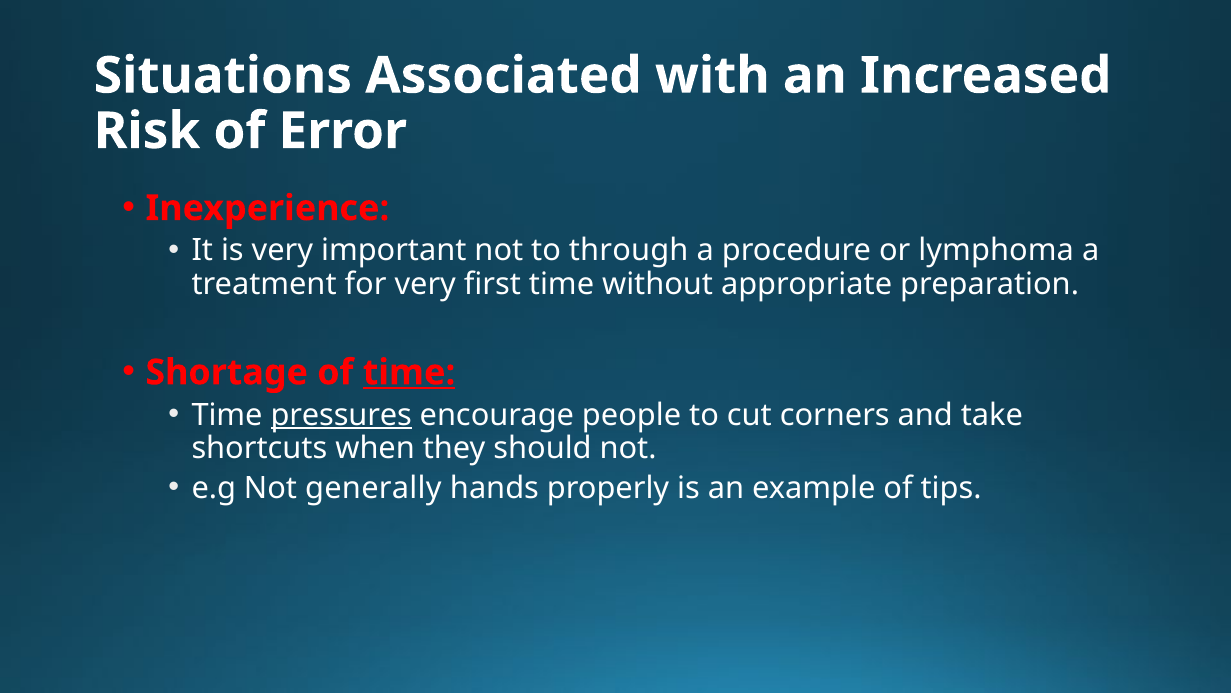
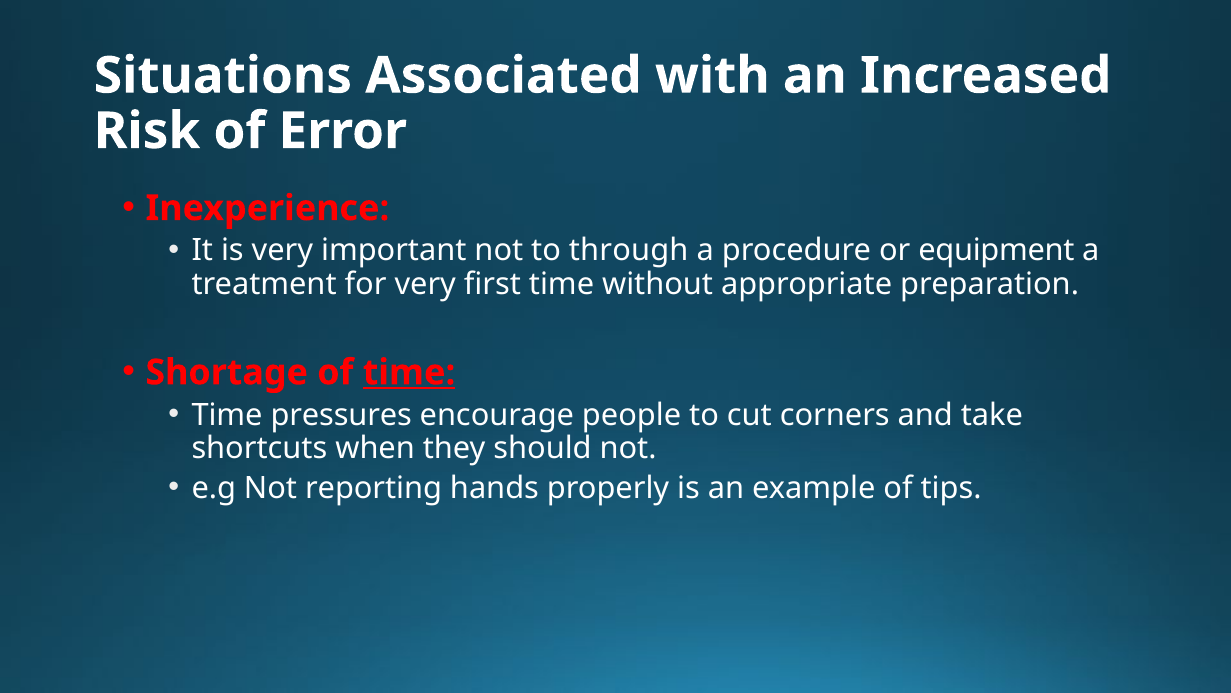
lymphoma: lymphoma -> equipment
pressures underline: present -> none
generally: generally -> reporting
